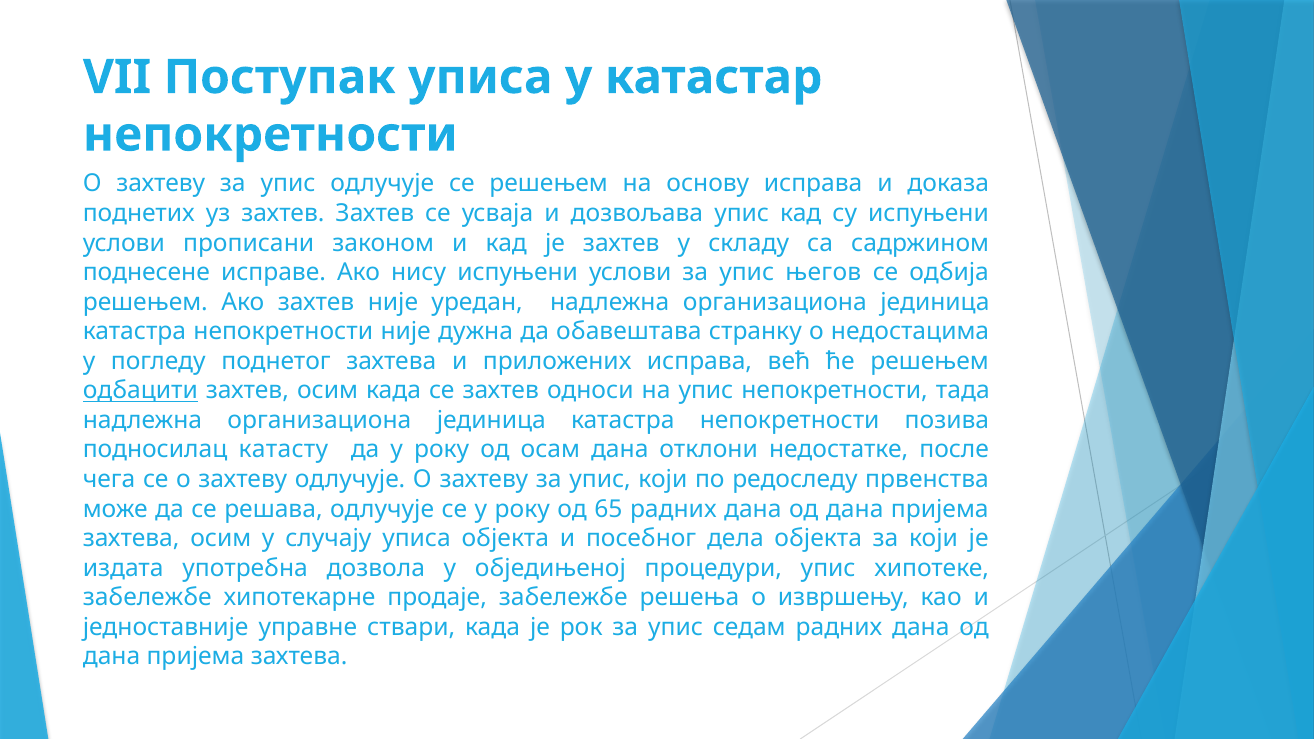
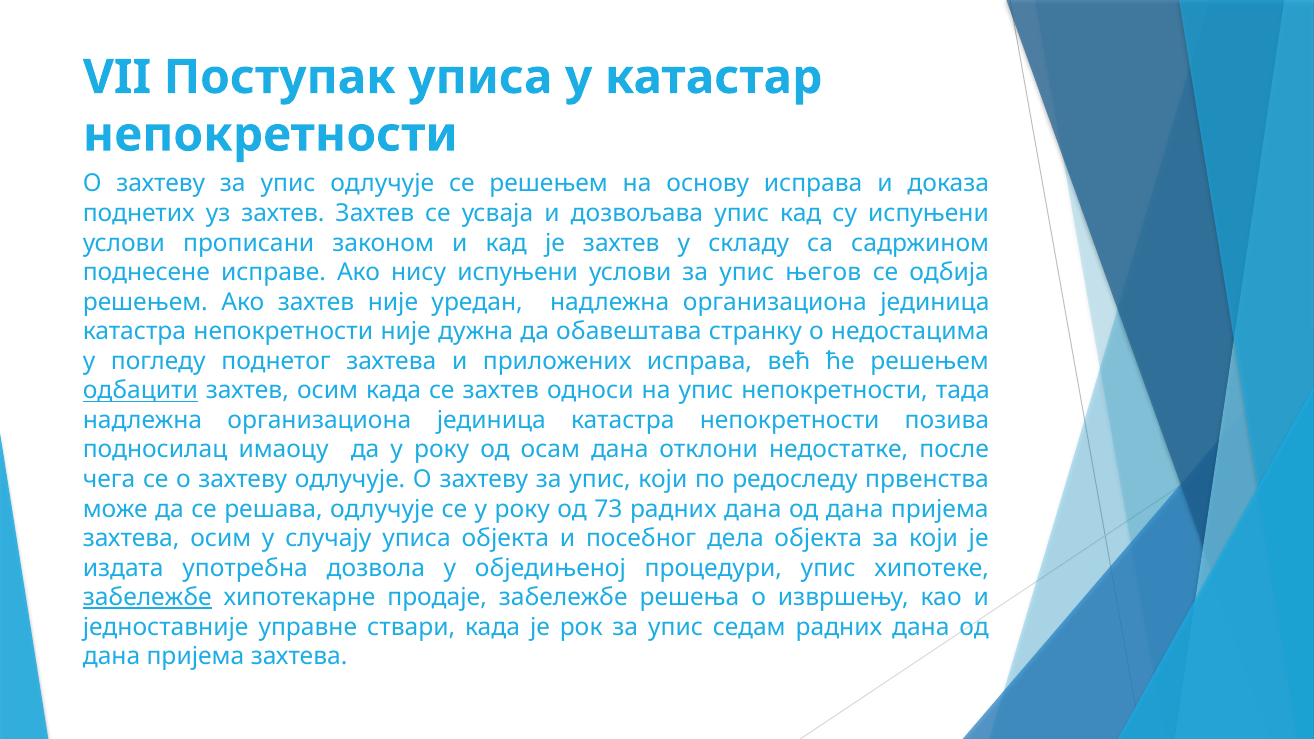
катасту: катасту -> имаоцу
65: 65 -> 73
забележбе at (147, 598) underline: none -> present
